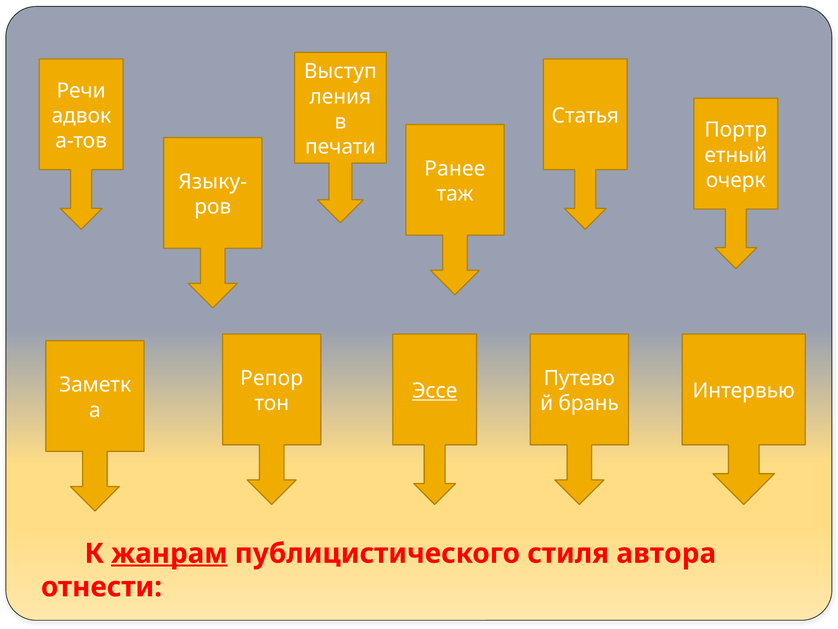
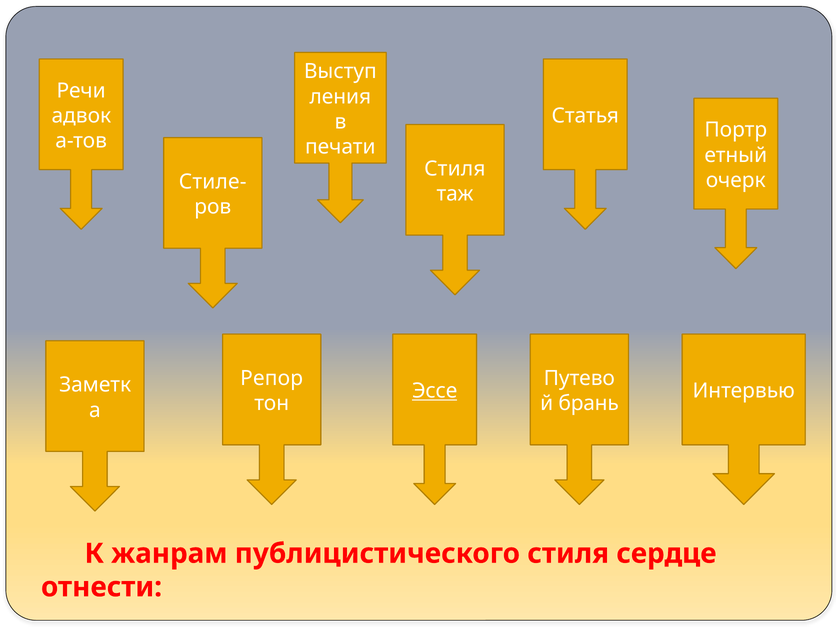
Ранее at (455, 169): Ранее -> Стиля
Языку-: Языку- -> Стиле-
жанрам underline: present -> none
автора: автора -> сердце
